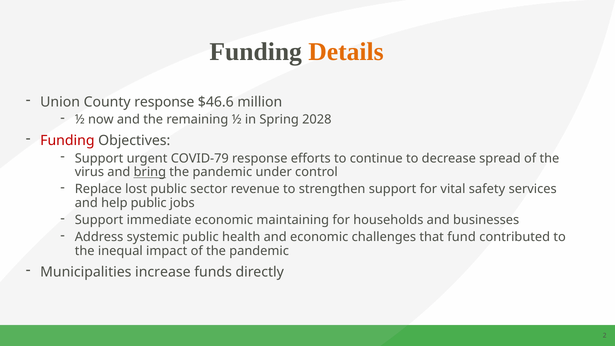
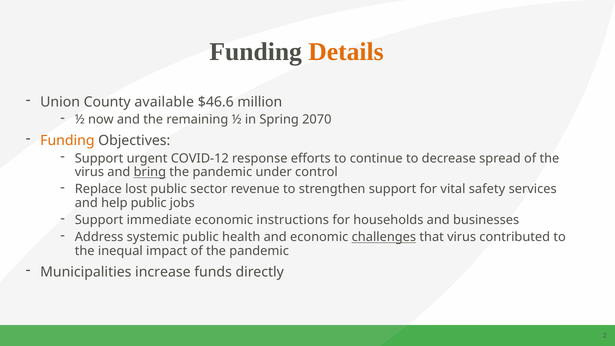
County response: response -> available
2028: 2028 -> 2070
Funding at (67, 141) colour: red -> orange
COVID-79: COVID-79 -> COVID-12
maintaining: maintaining -> instructions
challenges underline: none -> present
that fund: fund -> virus
